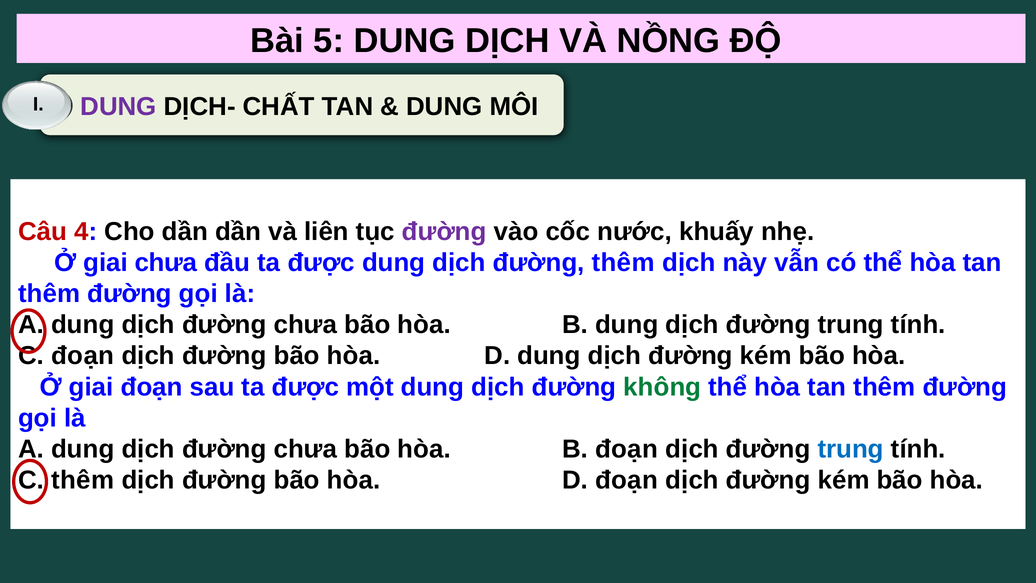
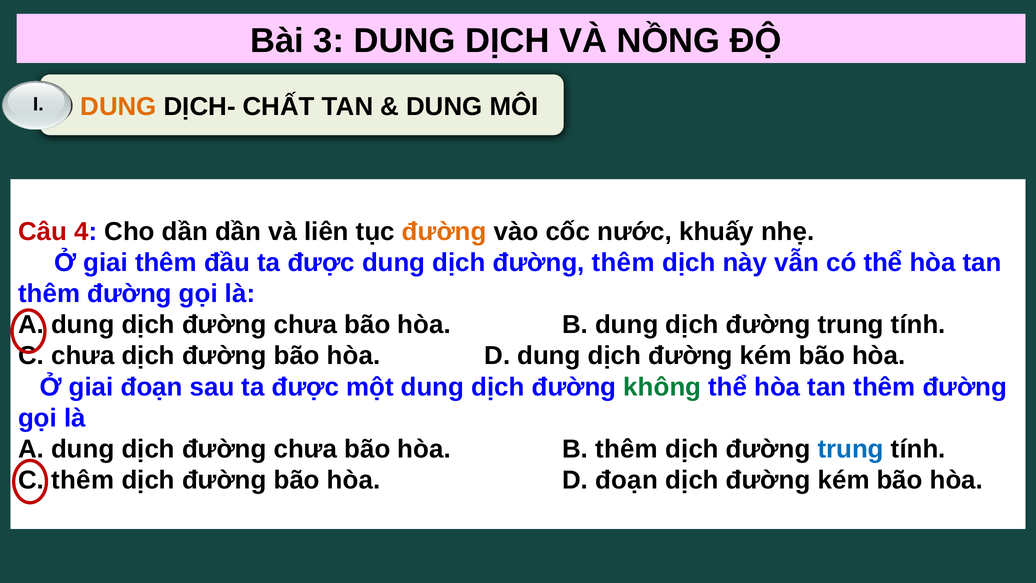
5: 5 -> 3
DUNG at (119, 107) colour: purple -> orange
đường at (444, 231) colour: purple -> orange
giai chưa: chưa -> thêm
đoạn at (83, 356): đoạn -> chưa
B đoạn: đoạn -> thêm
